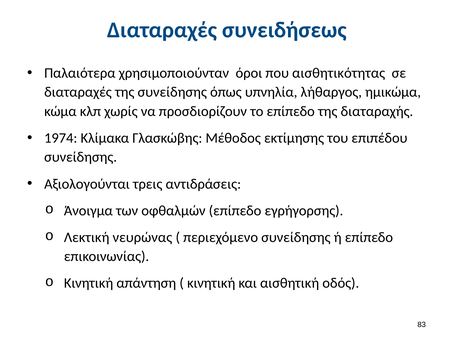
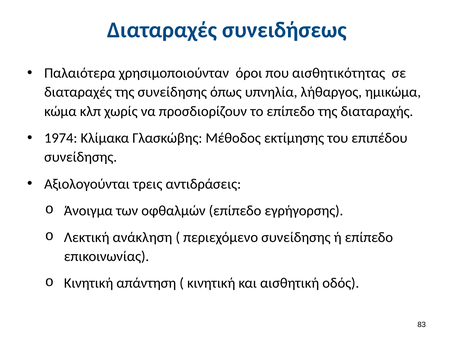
νευρώνας: νευρώνας -> ανάκληση
